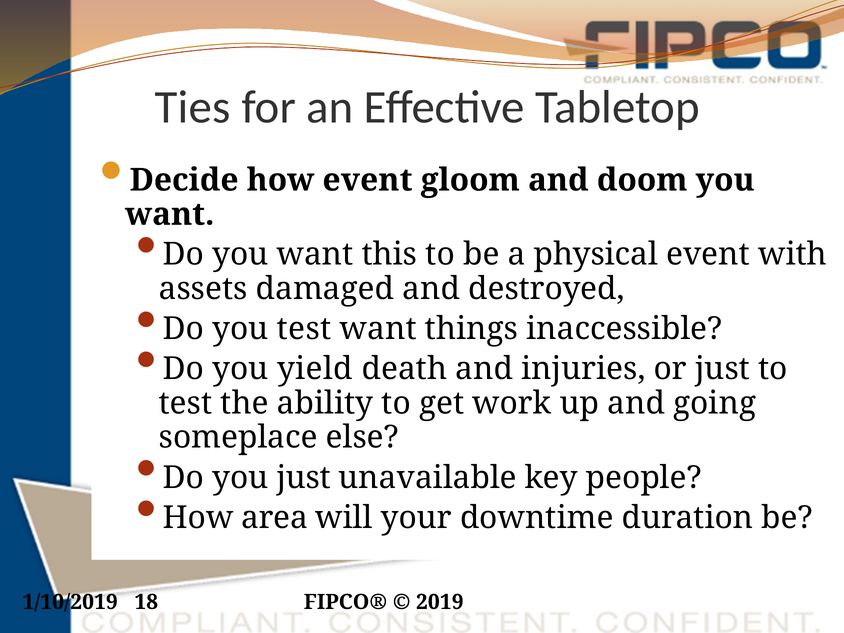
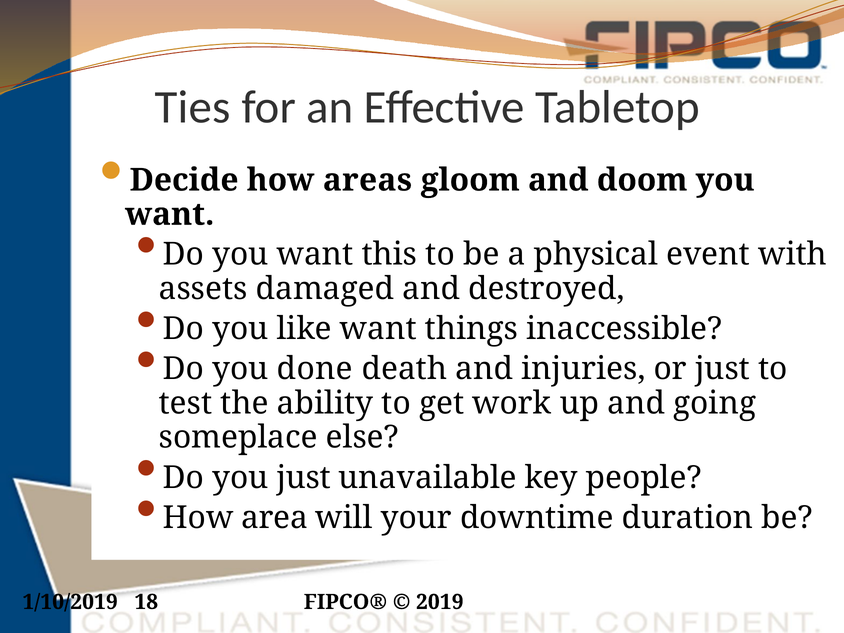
how event: event -> areas
you test: test -> like
yield: yield -> done
